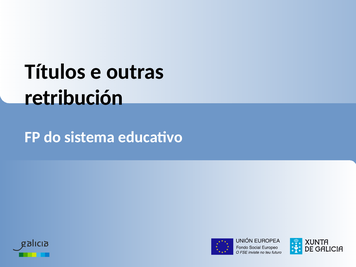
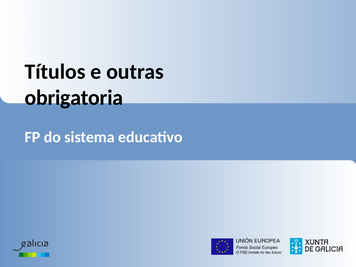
retribución: retribución -> obrigatoria
